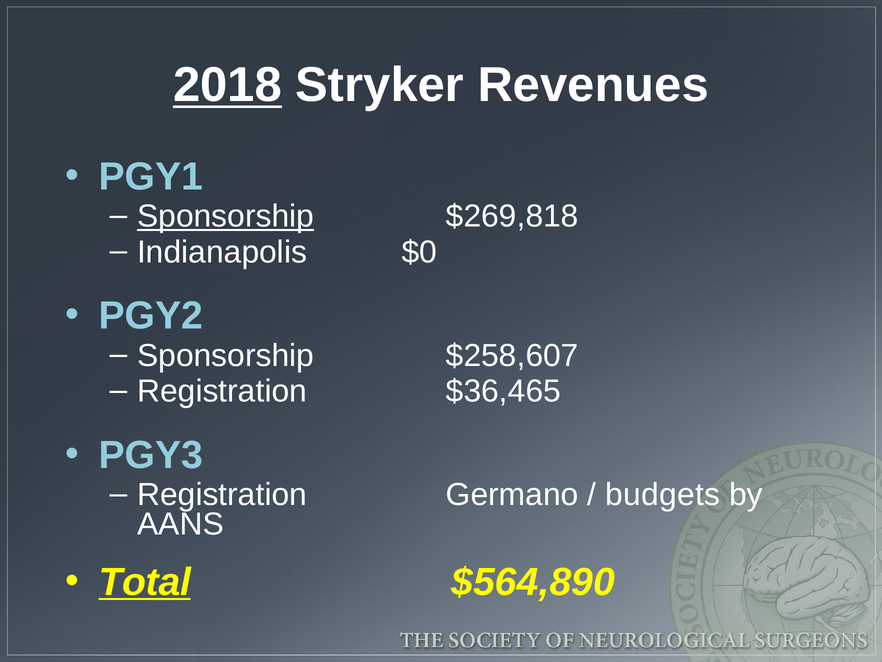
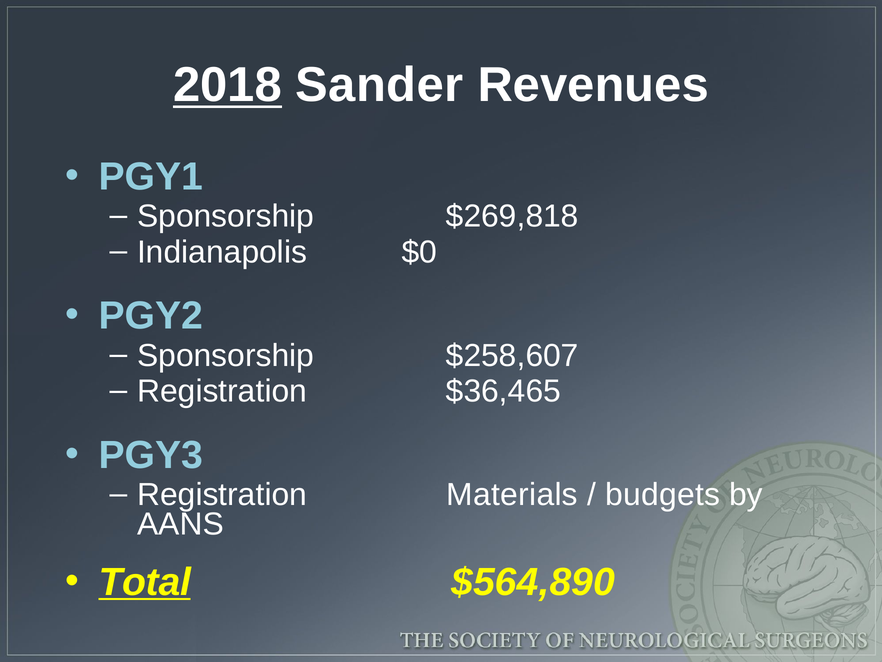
Stryker: Stryker -> Sander
Sponsorship at (226, 216) underline: present -> none
Germano: Germano -> Materials
